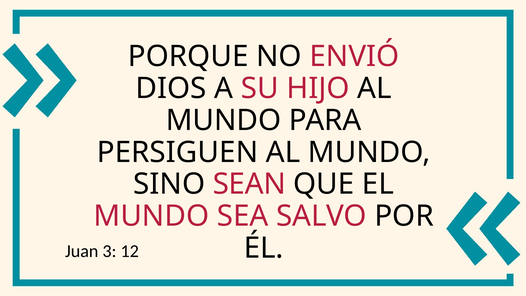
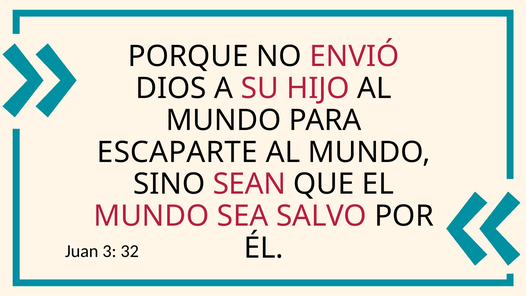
PERSIGUEN: PERSIGUEN -> ESCAPARTE
12: 12 -> 32
